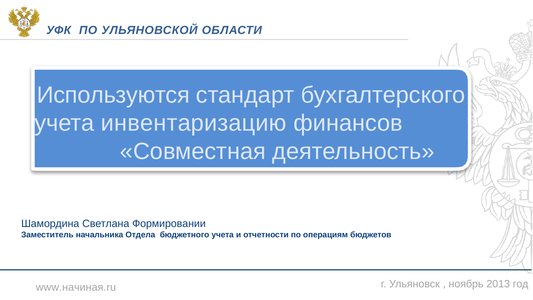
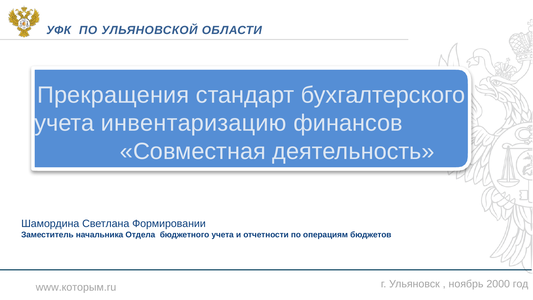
Используются: Используются -> Прекращения
www.начиная.ru: www.начиная.ru -> www.которым.ru
2013: 2013 -> 2000
